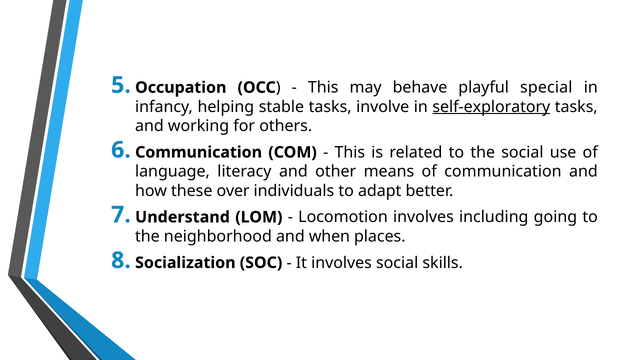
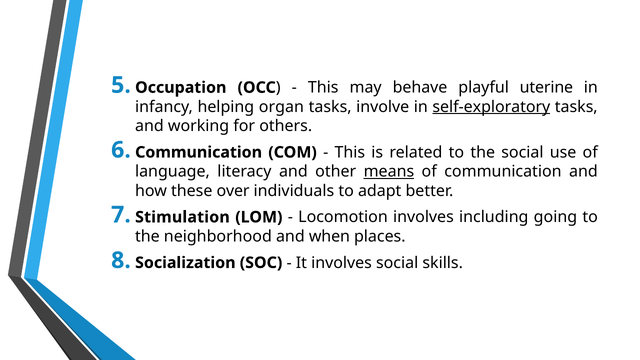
special: special -> uterine
stable: stable -> organ
means underline: none -> present
Understand: Understand -> Stimulation
